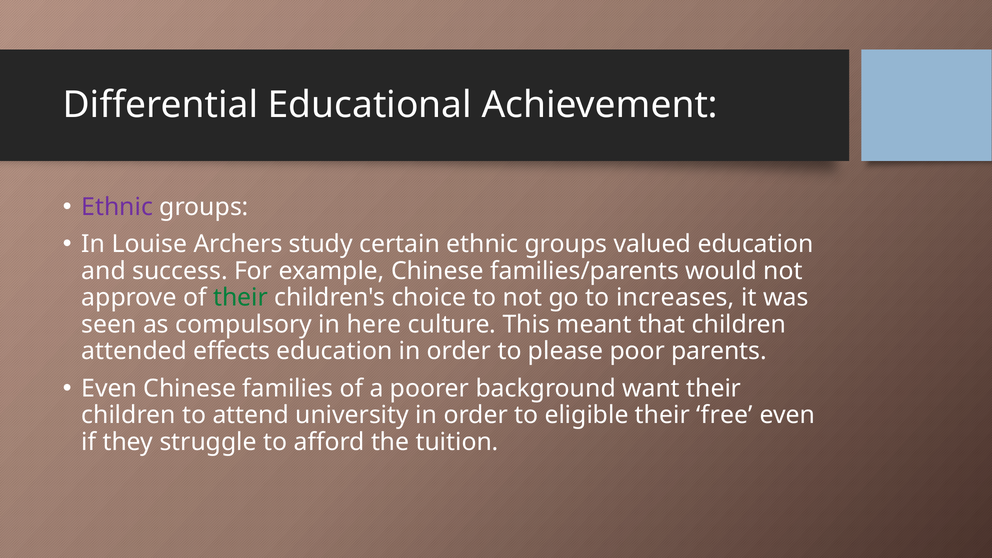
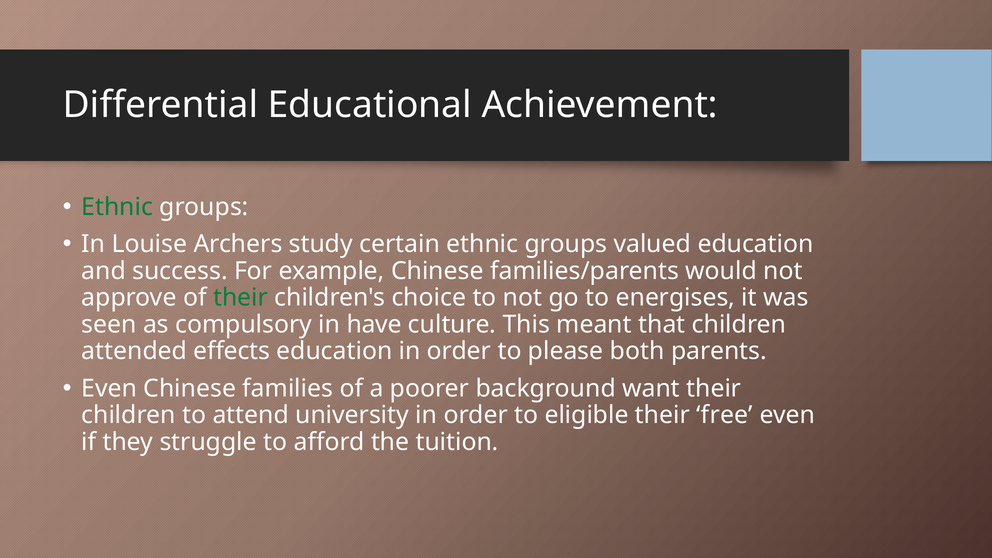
Ethnic at (117, 207) colour: purple -> green
increases: increases -> energises
here: here -> have
poor: poor -> both
